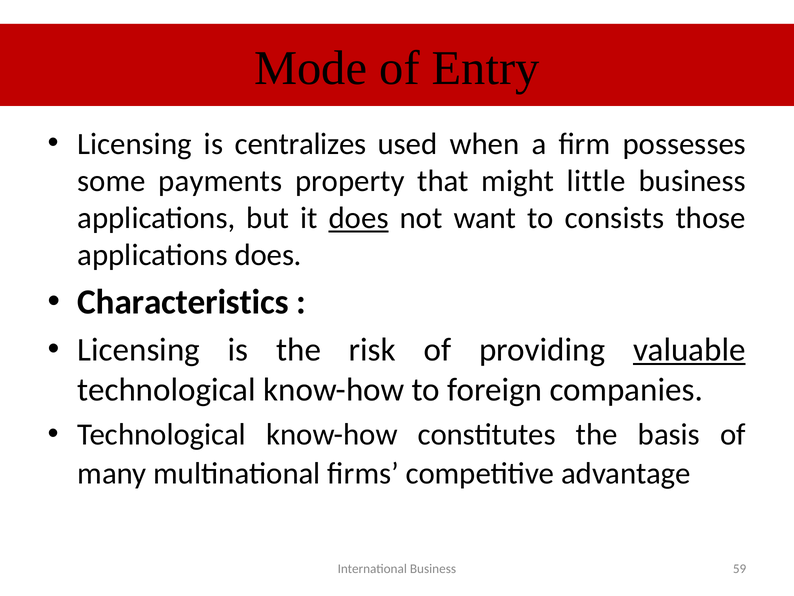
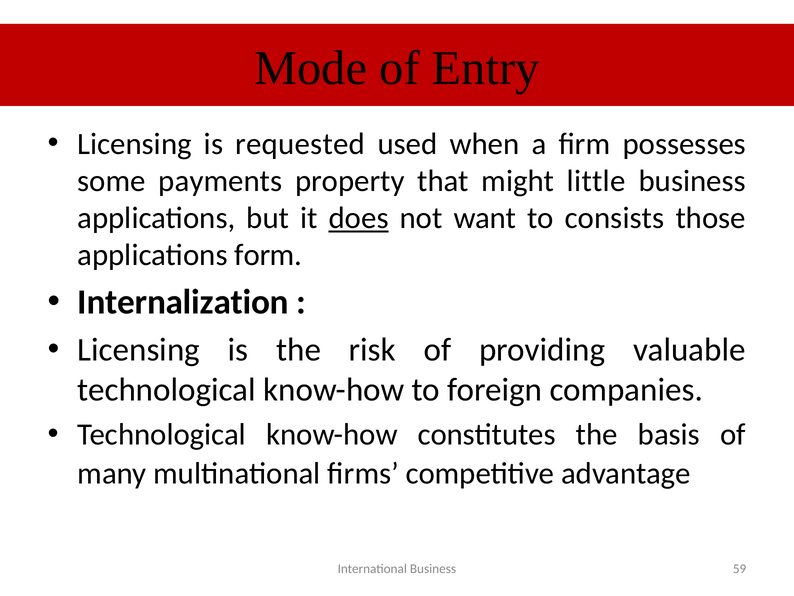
centralizes: centralizes -> requested
applications does: does -> form
Characteristics: Characteristics -> Internalization
valuable underline: present -> none
